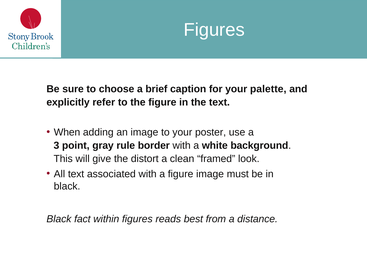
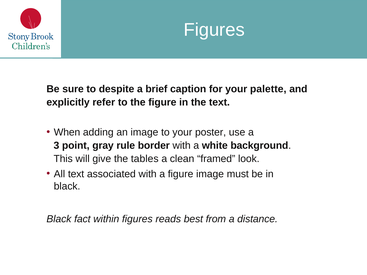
choose: choose -> despite
distort: distort -> tables
